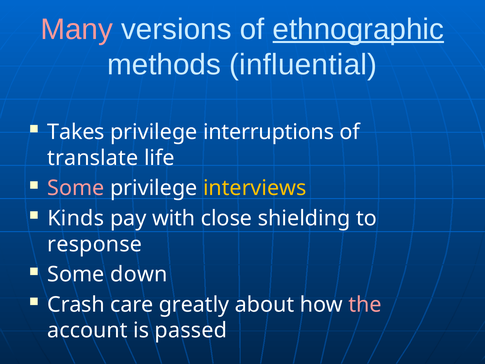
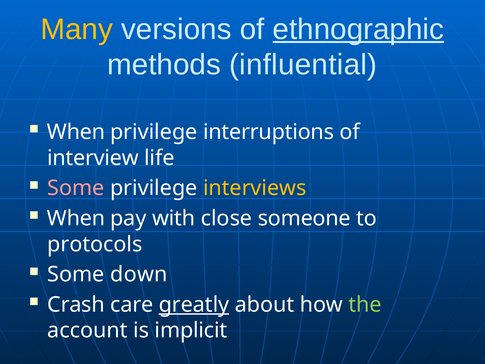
Many colour: pink -> yellow
Takes at (76, 132): Takes -> When
translate: translate -> interview
Kinds at (76, 218): Kinds -> When
shielding: shielding -> someone
response: response -> protocols
greatly underline: none -> present
the colour: pink -> light green
passed: passed -> implicit
